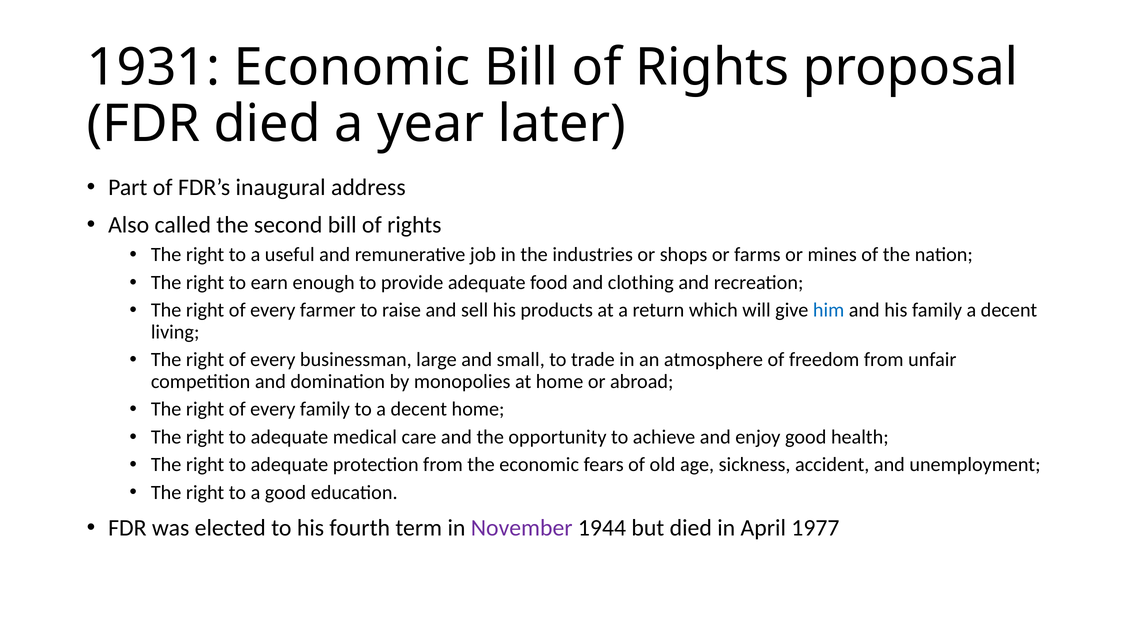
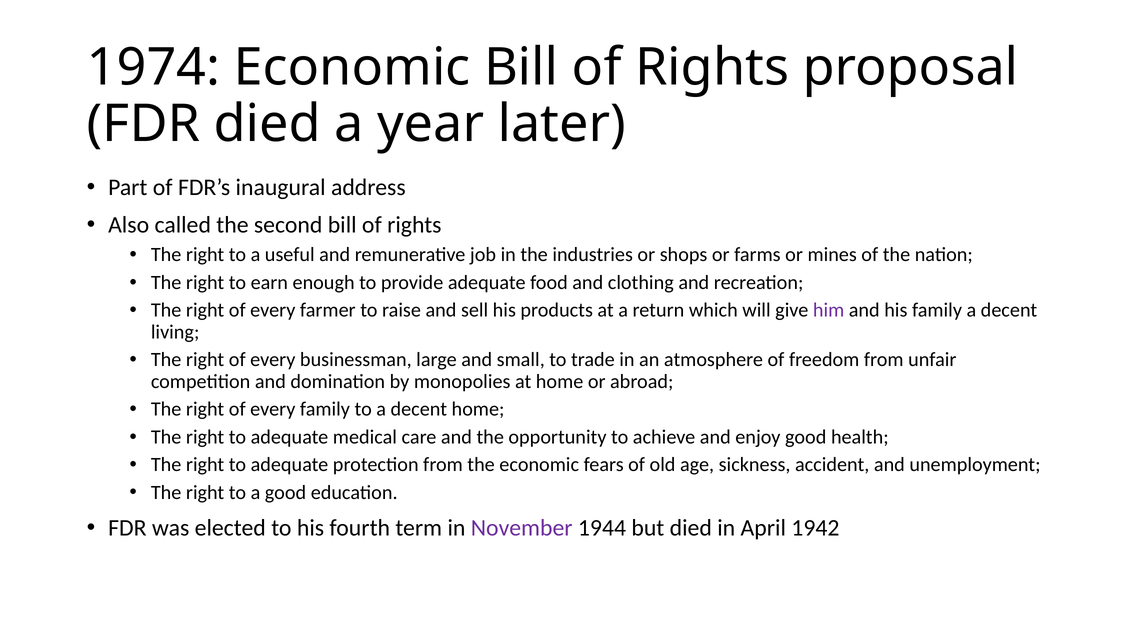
1931: 1931 -> 1974
him colour: blue -> purple
1977: 1977 -> 1942
